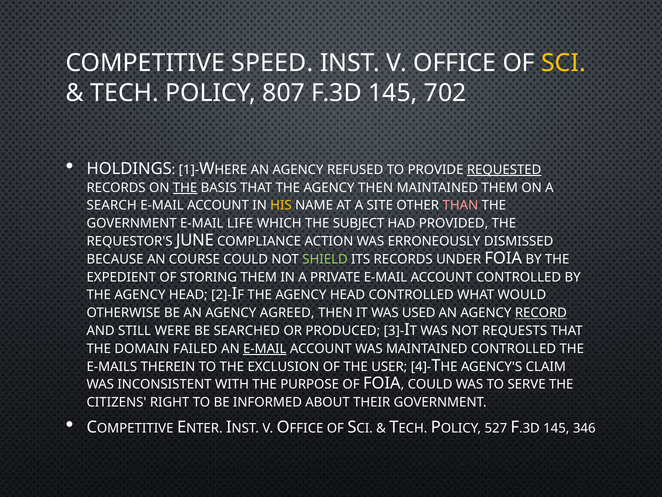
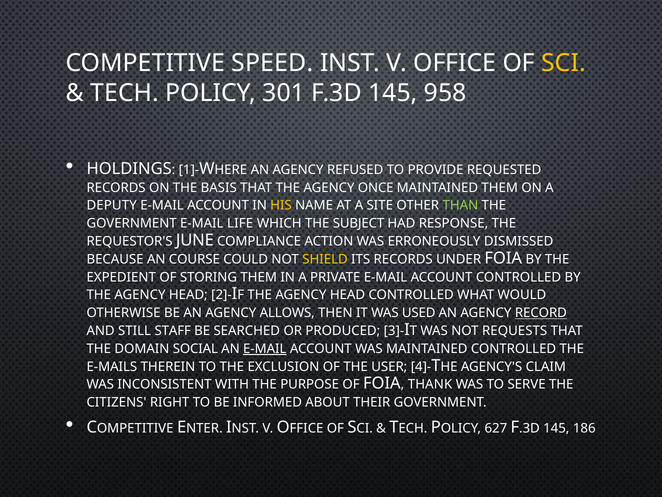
807: 807 -> 301
702: 702 -> 958
REQUESTED underline: present -> none
THE at (185, 187) underline: present -> none
AGENCY THEN: THEN -> ONCE
SEARCH: SEARCH -> DEPUTY
THAN colour: pink -> light green
PROVIDED: PROVIDED -> RESPONSE
SHIELD colour: light green -> yellow
AGREED: AGREED -> ALLOWS
WERE: WERE -> STAFF
FAILED: FAILED -> SOCIAL
COULD at (430, 384): COULD -> THANK
527: 527 -> 627
346: 346 -> 186
